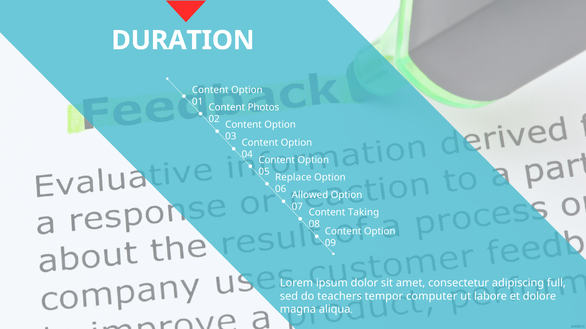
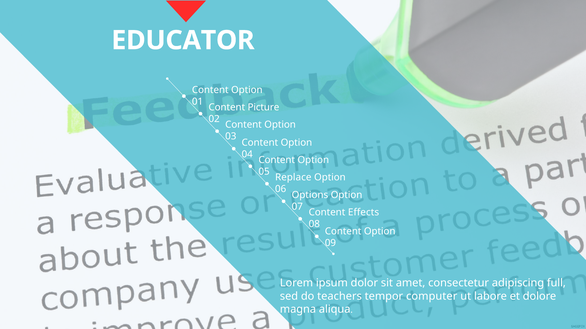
DURATION: DURATION -> EDUCATOR
Photos: Photos -> Picture
Allowed: Allowed -> Options
Taking: Taking -> Effects
